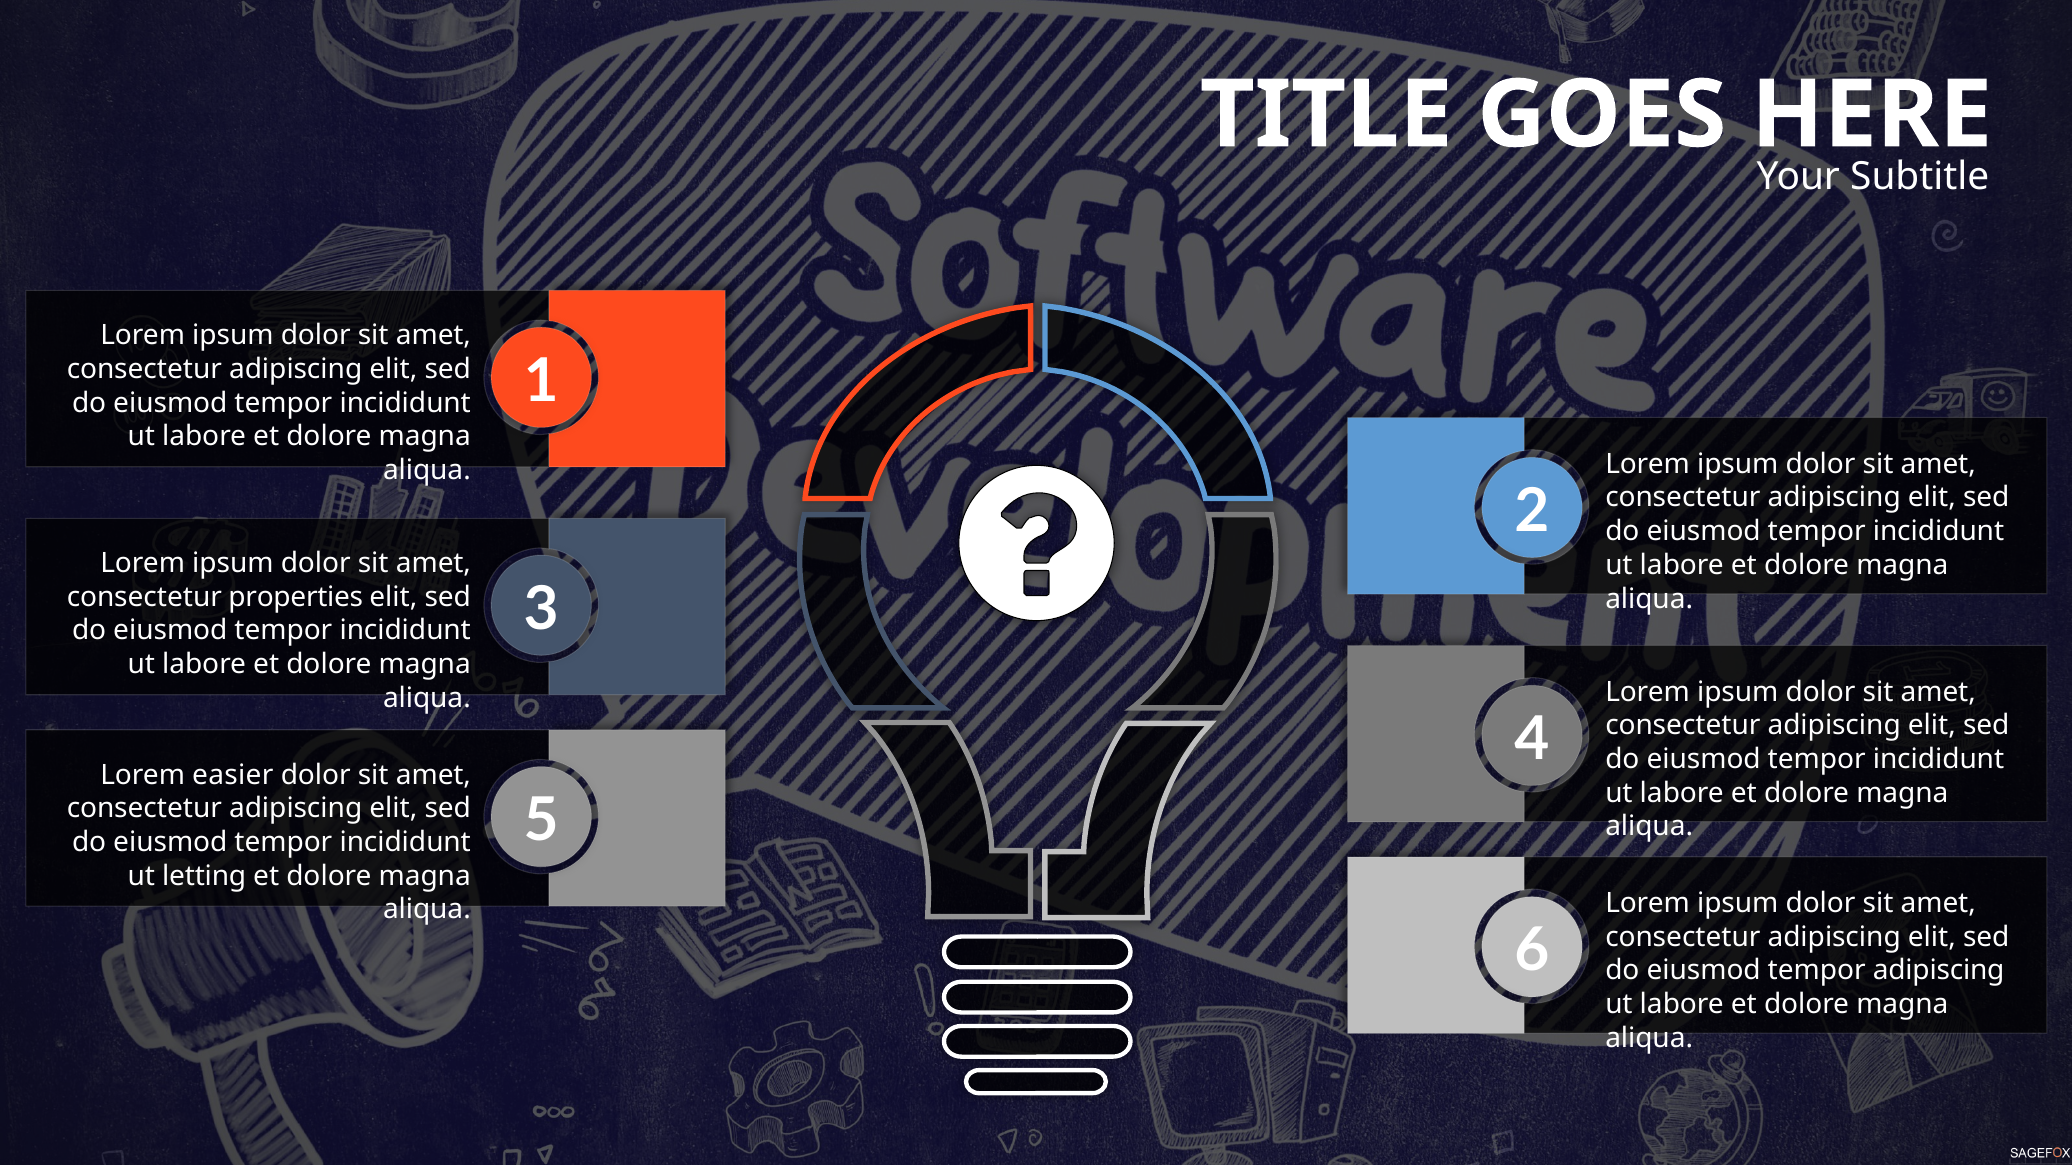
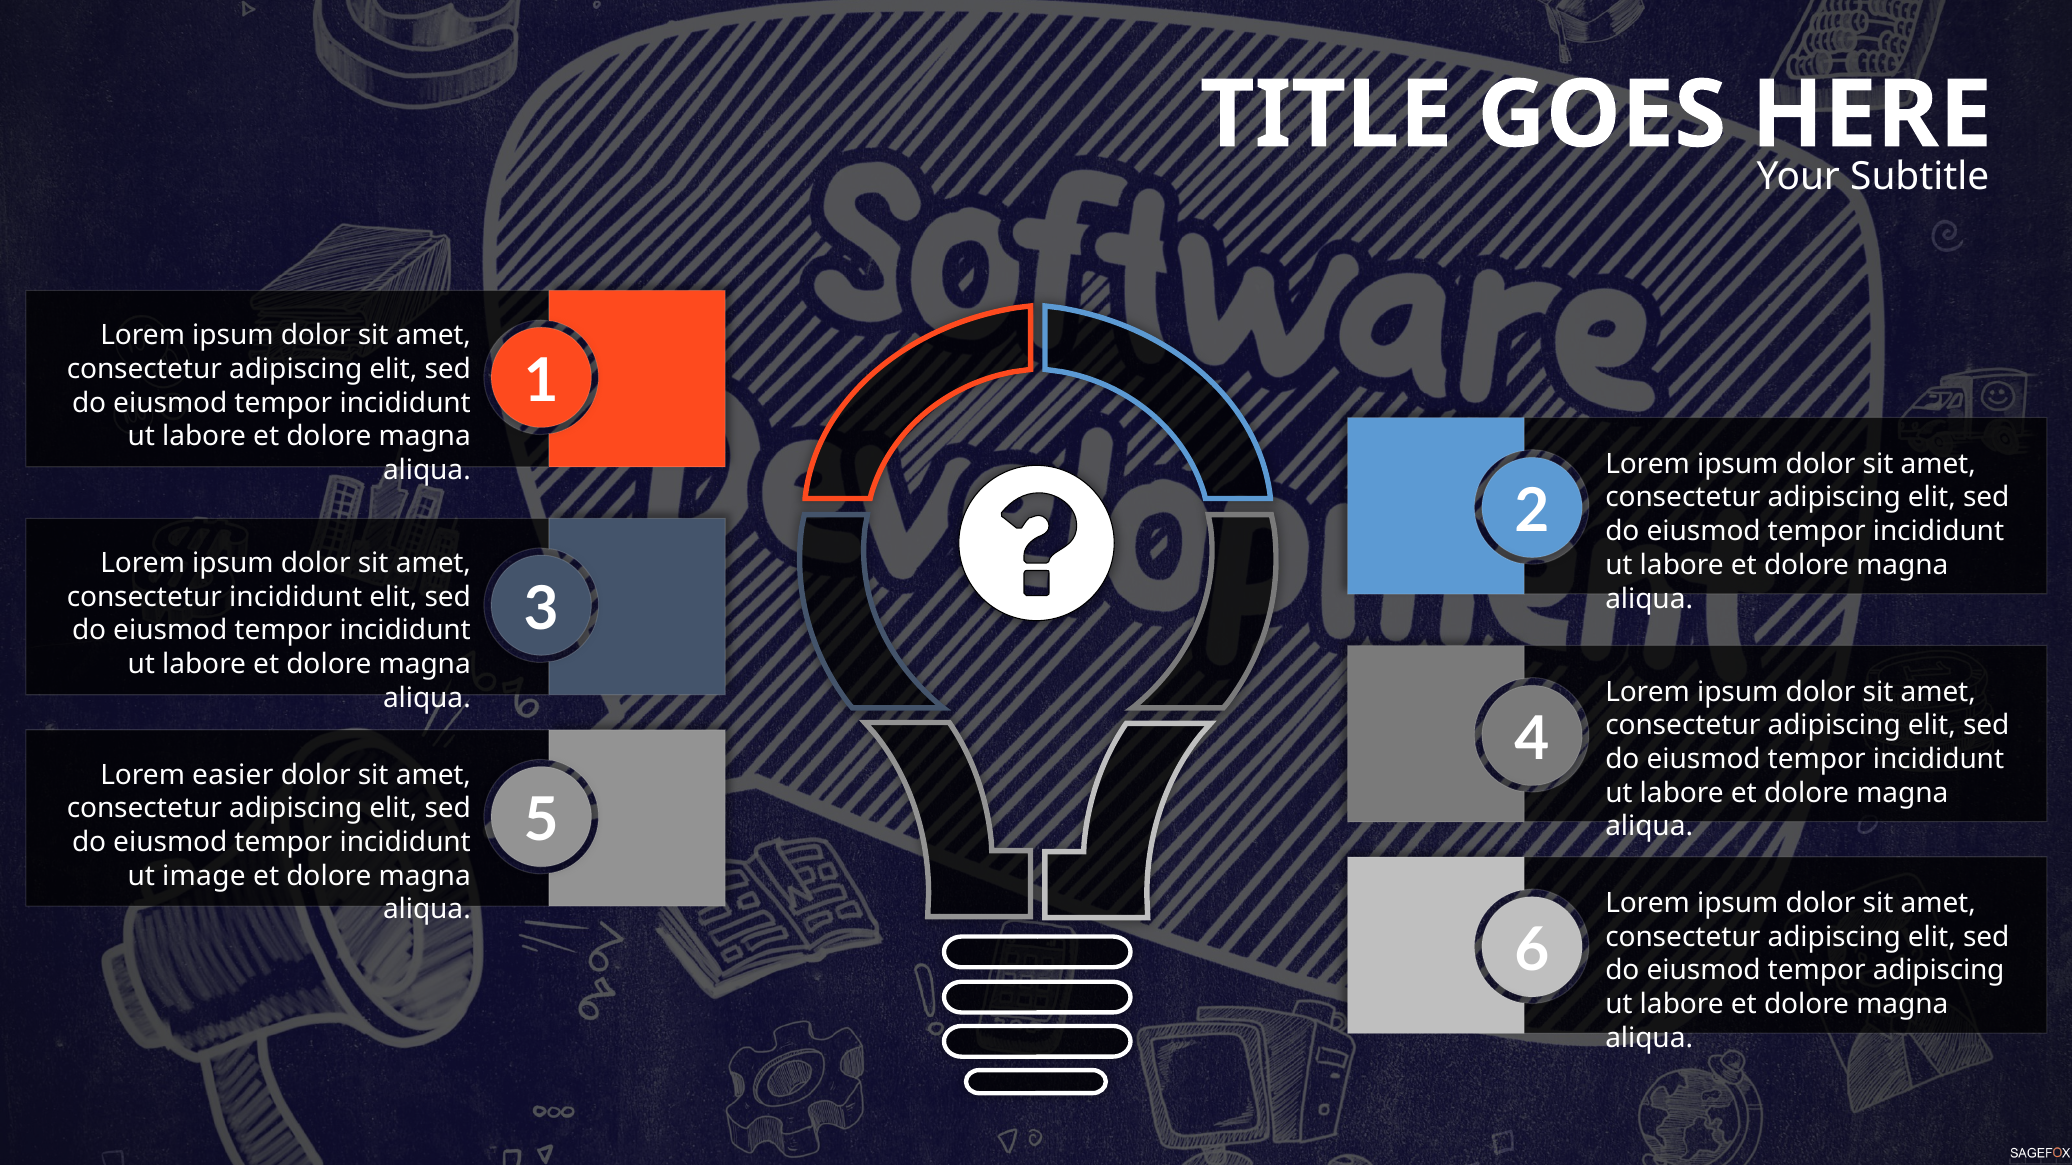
consectetur properties: properties -> incididunt
letting: letting -> image
